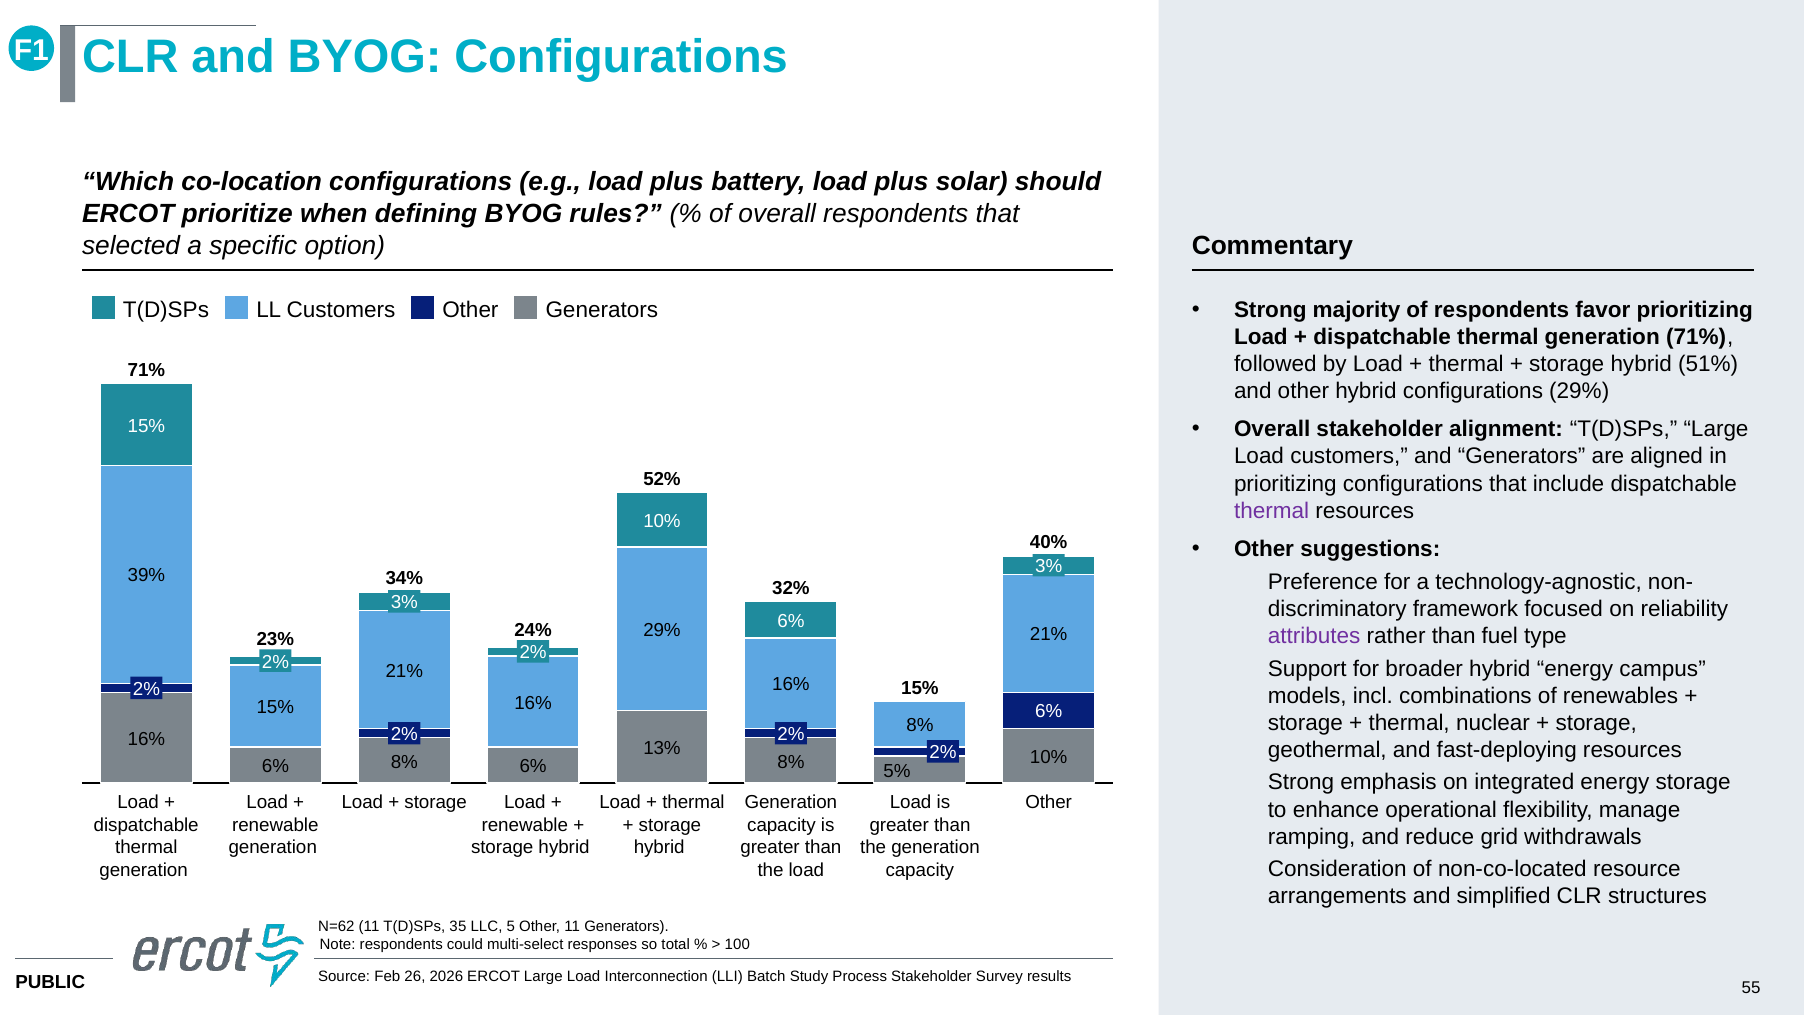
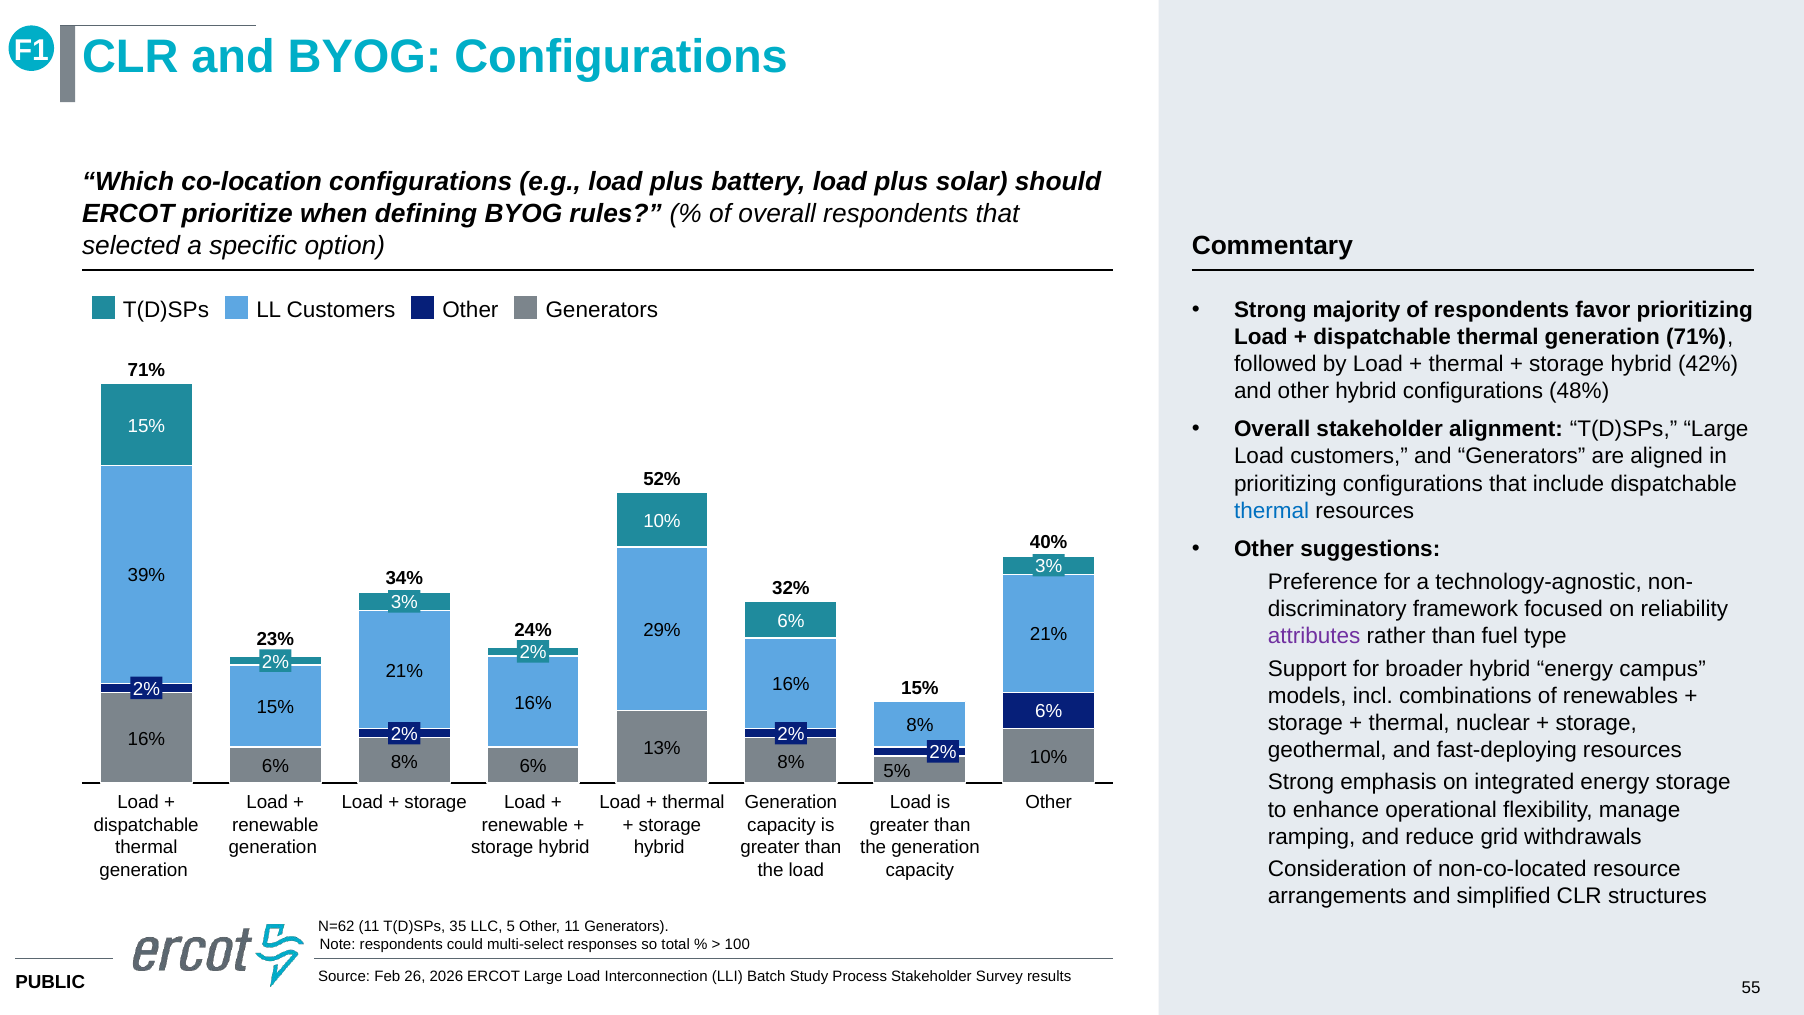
51%: 51% -> 42%
29%: 29% -> 48%
thermal at (1272, 511) colour: purple -> blue
